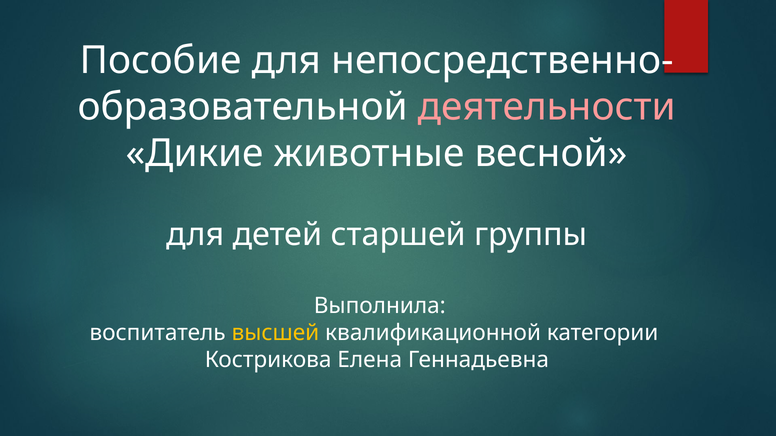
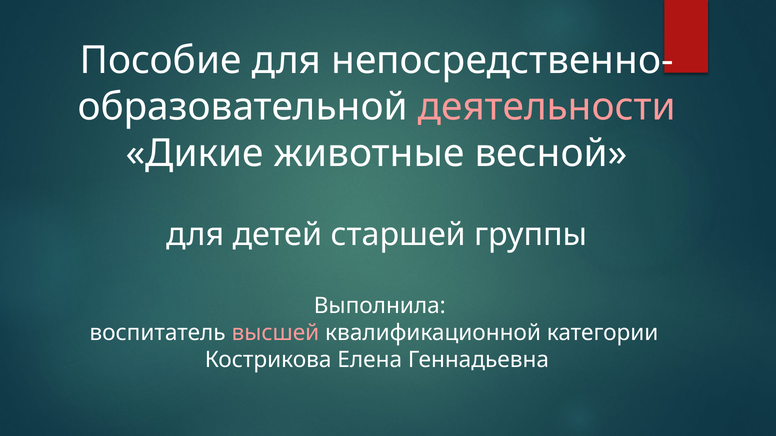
высшей colour: yellow -> pink
